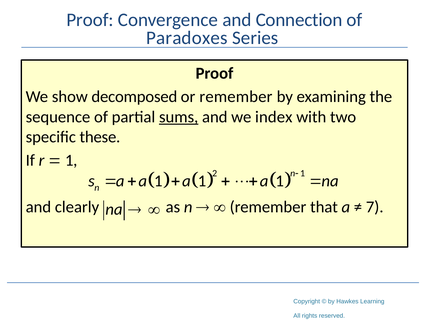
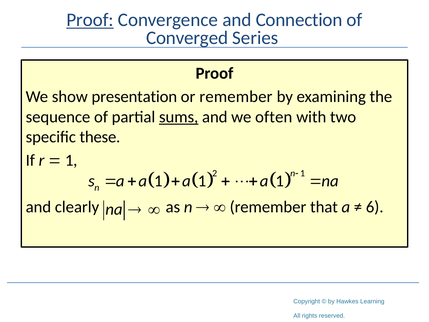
Proof at (90, 20) underline: none -> present
Paradoxes: Paradoxes -> Converged
decomposed: decomposed -> presentation
index: index -> often
7: 7 -> 6
